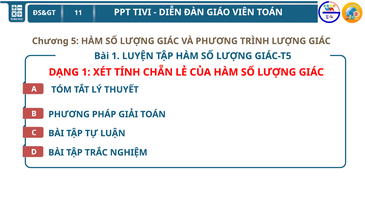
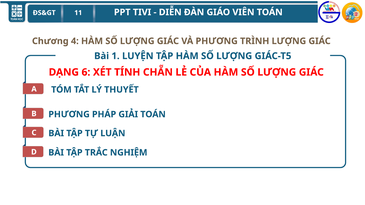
5: 5 -> 4
DẠNG 1: 1 -> 6
